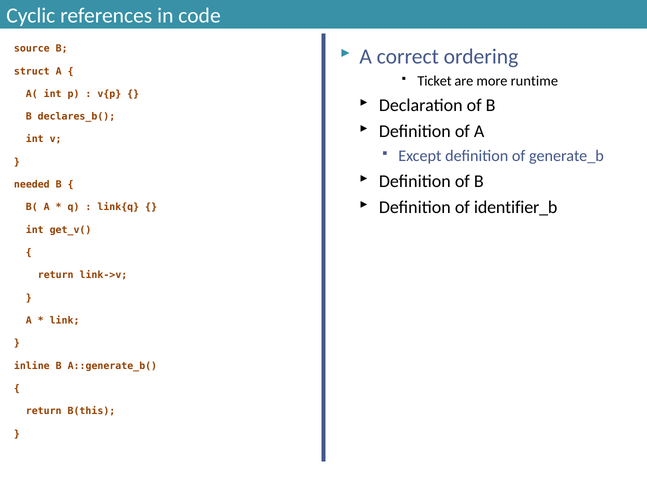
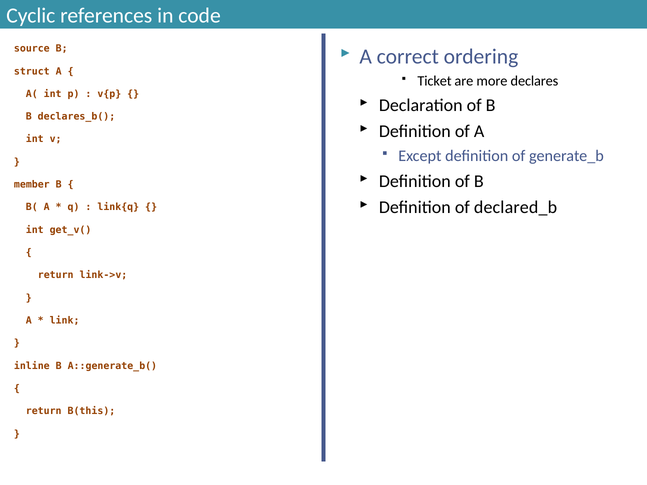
runtime: runtime -> declares
needed: needed -> member
identifier_b: identifier_b -> declared_b
